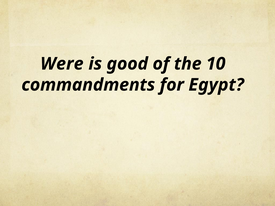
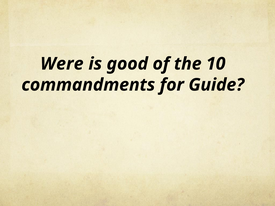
Egypt: Egypt -> Guide
